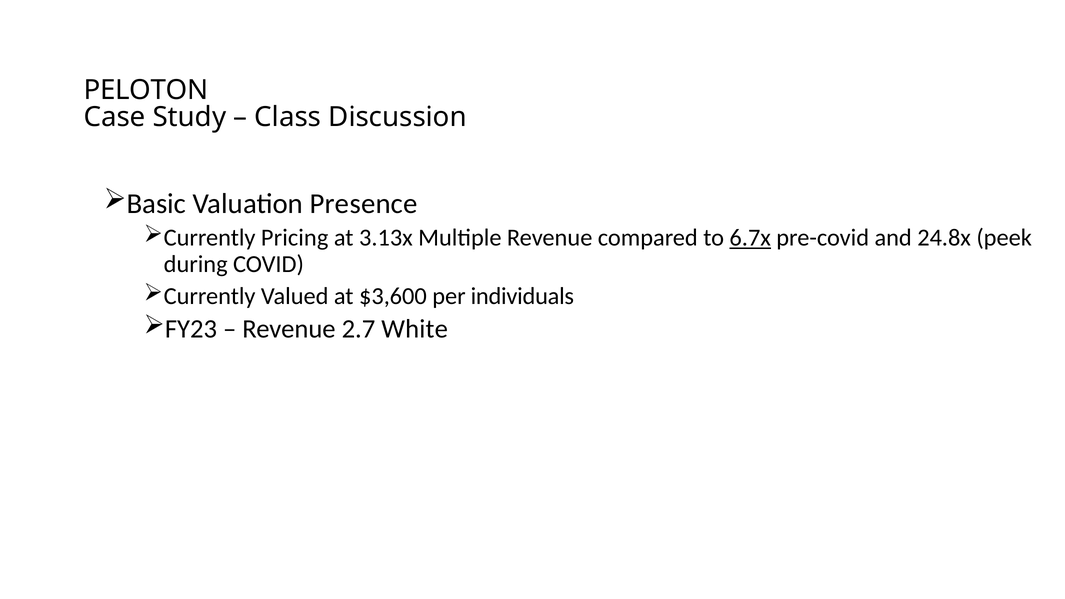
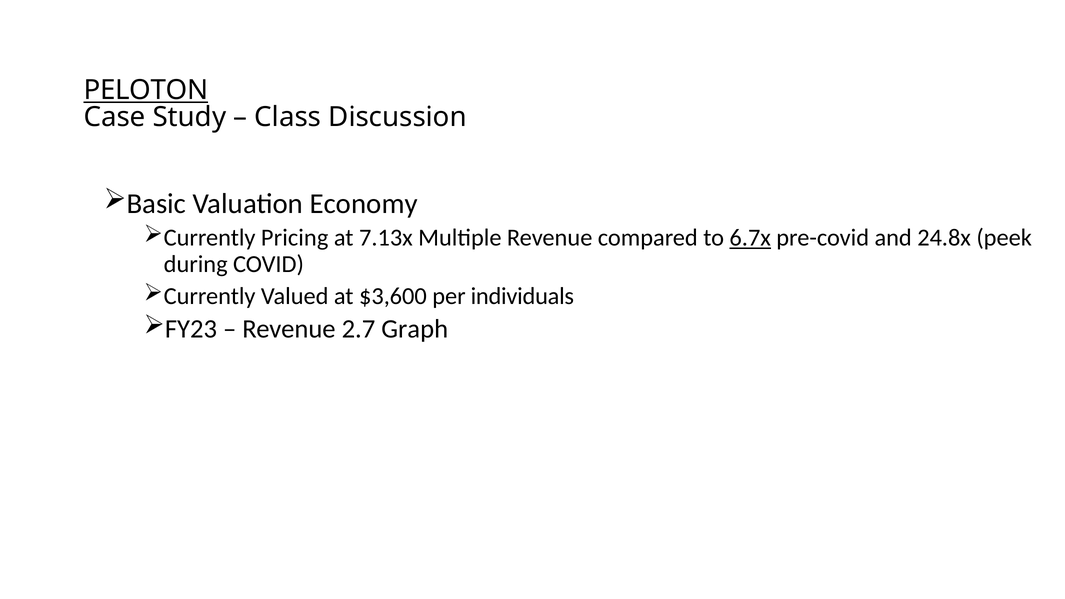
PELOTON underline: none -> present
Presence: Presence -> Economy
3.13x: 3.13x -> 7.13x
White: White -> Graph
